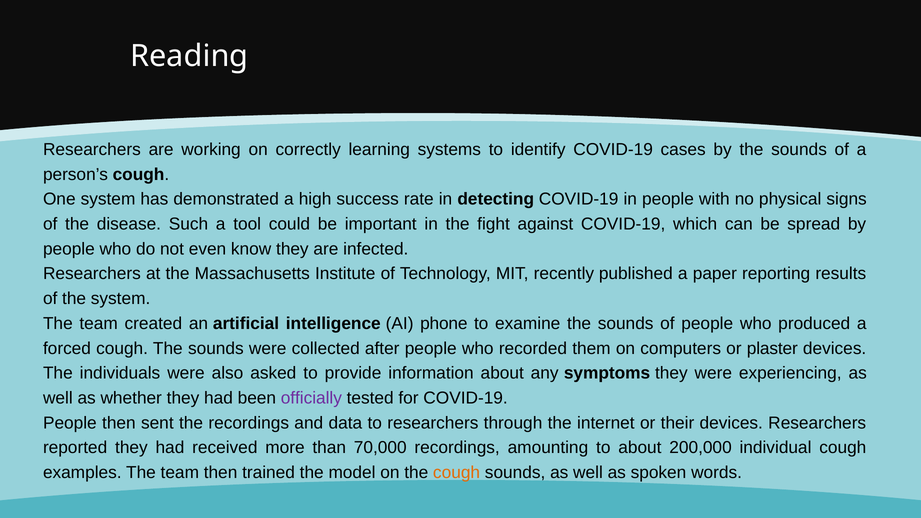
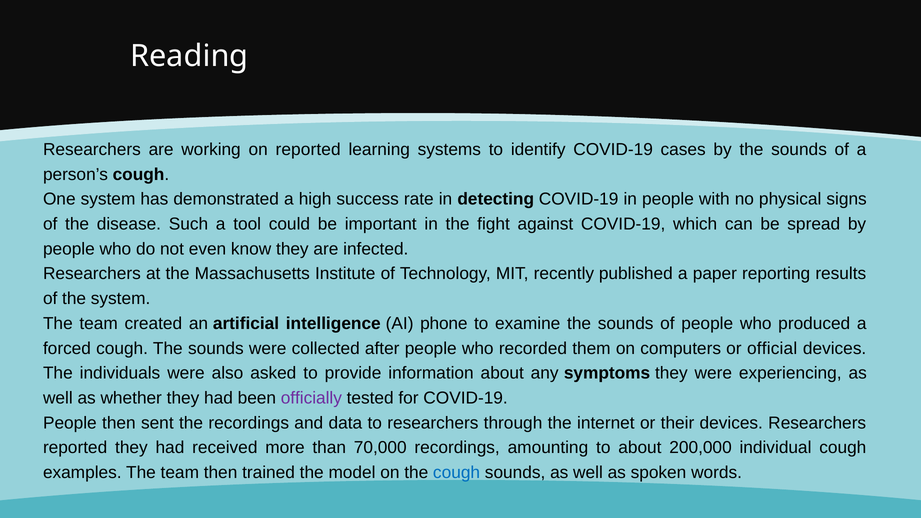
on correctly: correctly -> reported
plaster: plaster -> official
cough at (457, 473) colour: orange -> blue
